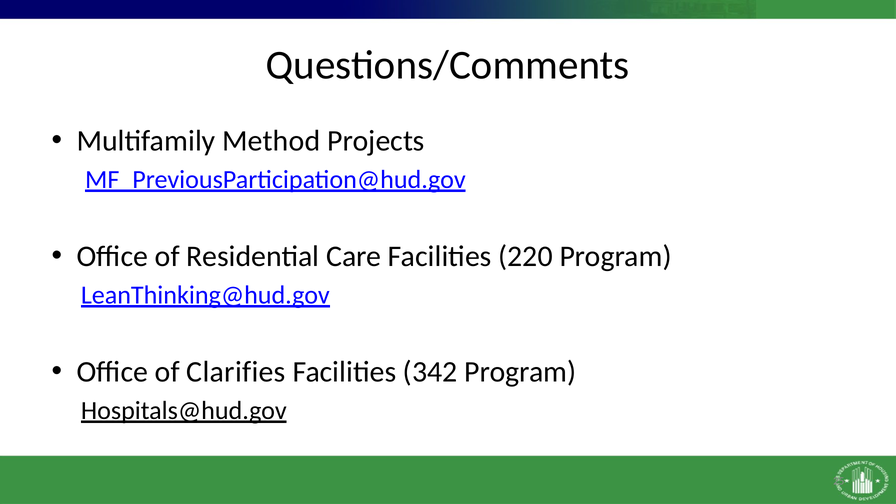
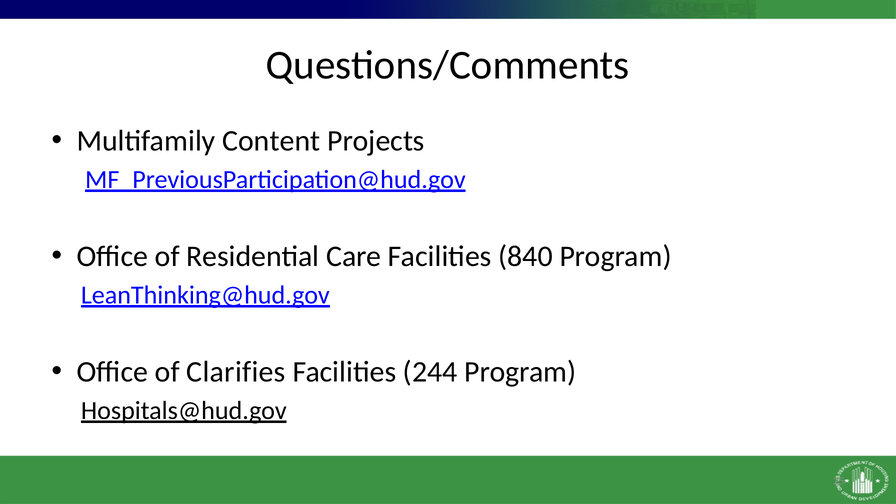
Method: Method -> Content
220: 220 -> 840
342: 342 -> 244
